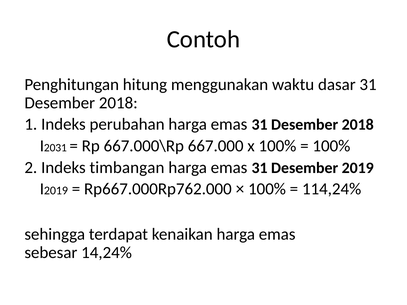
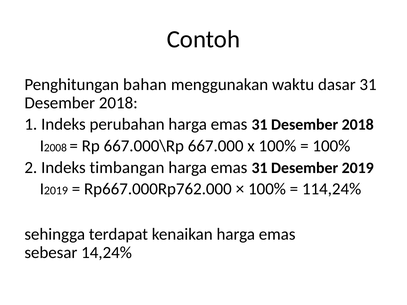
hitung: hitung -> bahan
2031: 2031 -> 2008
